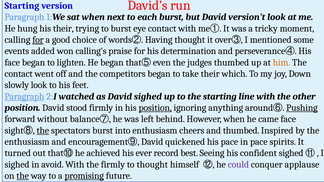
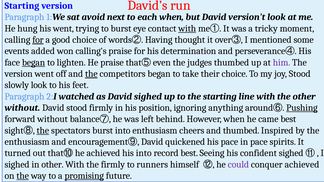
sat when: when -> avoid
each burst: burst -> when
his their: their -> went
with at (187, 28) underline: none -> present
began at (34, 63) underline: none -> present
He began: began -> praise
him colour: orange -> purple
contact at (19, 74): contact -> version
the at (91, 74) underline: none -> present
their which: which -> choice
joy Down: Down -> Stood
Paragraph at (24, 97) underline: present -> none
position at (22, 108): position -> without
position at (155, 108) underline: present -> none
came face: face -> best
his ever: ever -> into
in avoid: avoid -> other
to thought: thought -> runners
conquer applause: applause -> achieved
